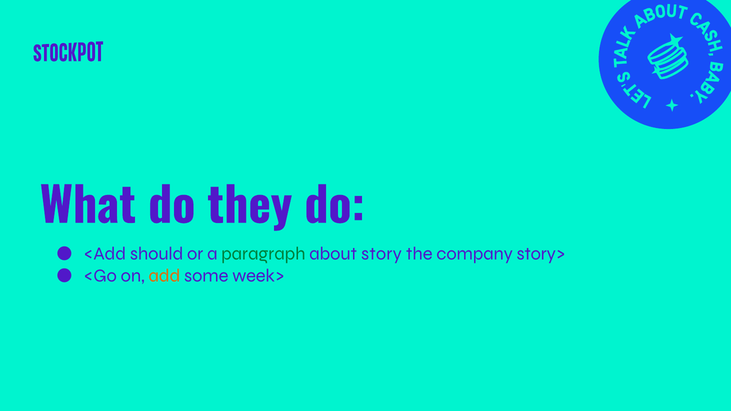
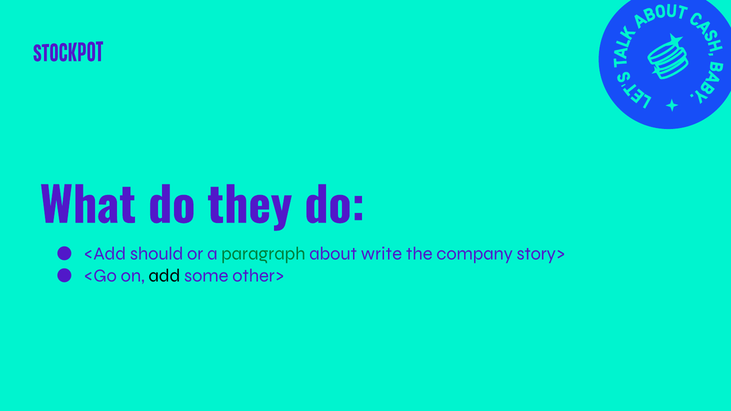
story: story -> write
add colour: orange -> black
week>: week> -> other>
